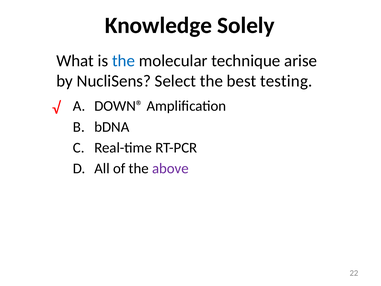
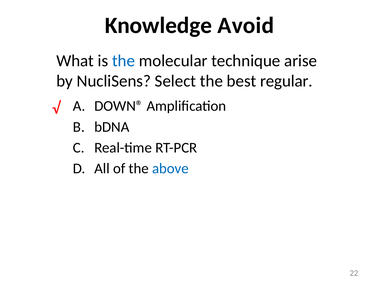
Solely: Solely -> Avoid
testing: testing -> regular
above colour: purple -> blue
